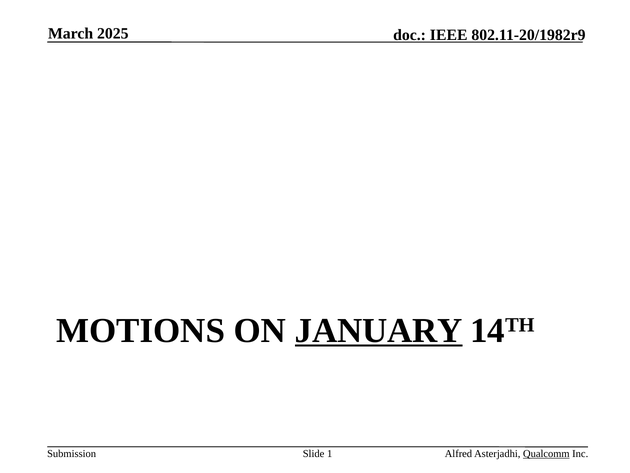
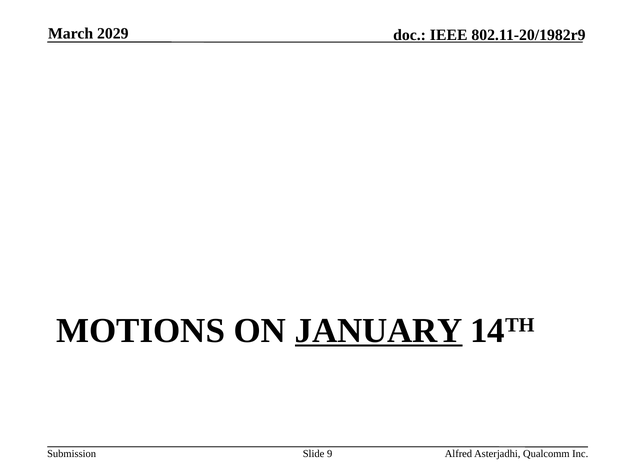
2025: 2025 -> 2029
1: 1 -> 9
Qualcomm underline: present -> none
